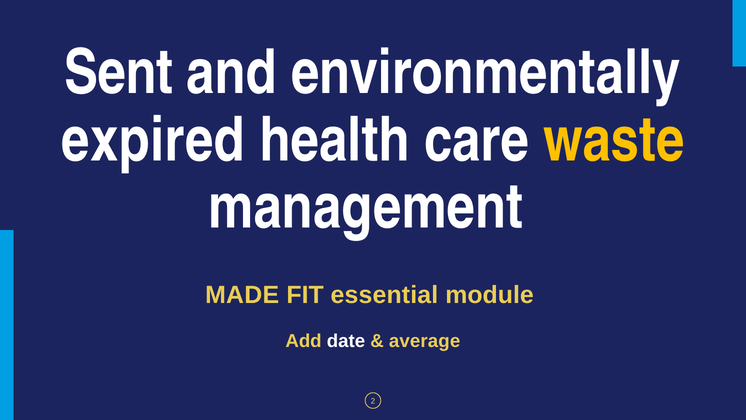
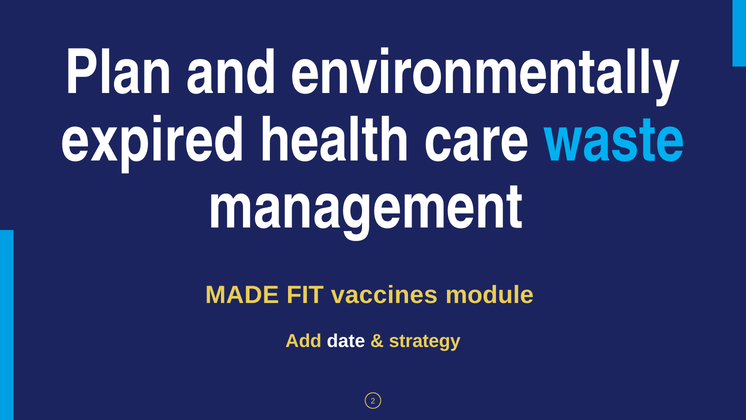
Sent: Sent -> Plan
waste colour: yellow -> light blue
essential: essential -> vaccines
average: average -> strategy
